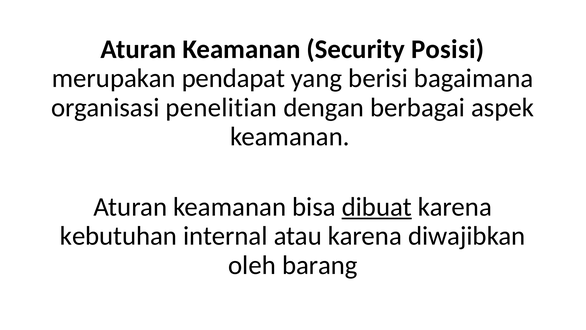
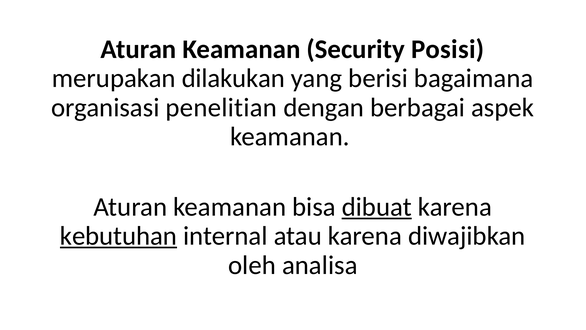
pendapat: pendapat -> dilakukan
kebutuhan underline: none -> present
barang: barang -> analisa
